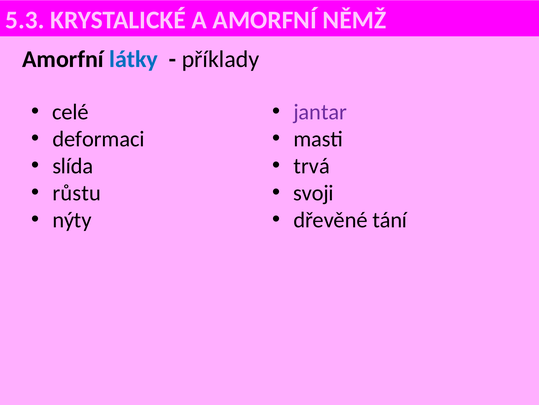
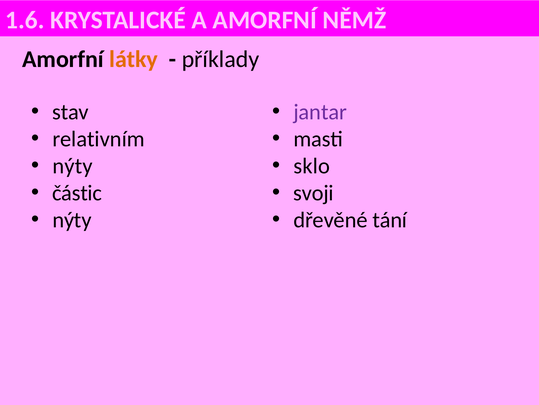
5.3: 5.3 -> 1.6
látky colour: blue -> orange
celé: celé -> stav
deformaci: deformaci -> relativním
slída at (73, 166): slída -> nýty
trvá: trvá -> sklo
růstu: růstu -> částic
